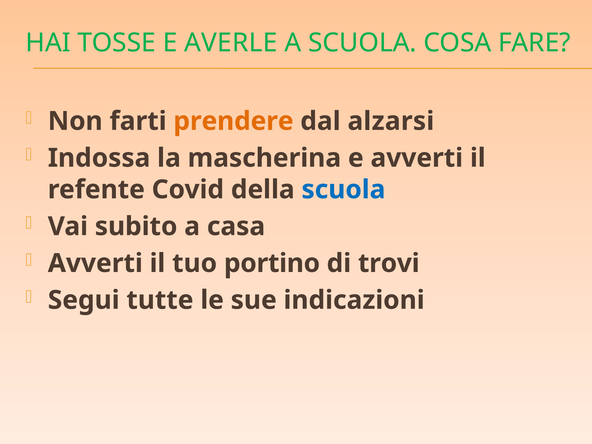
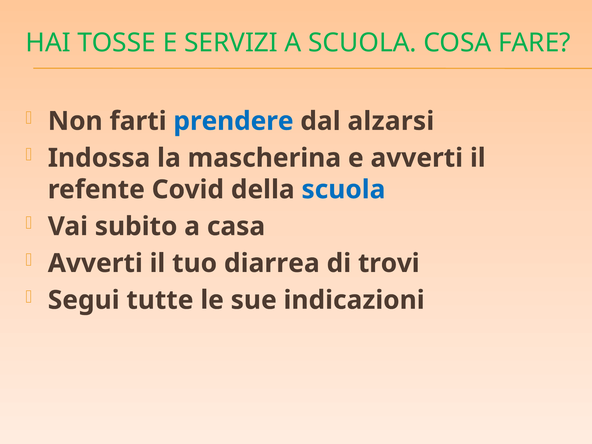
AVERLE: AVERLE -> SERVIZI
prendere colour: orange -> blue
portino: portino -> diarrea
